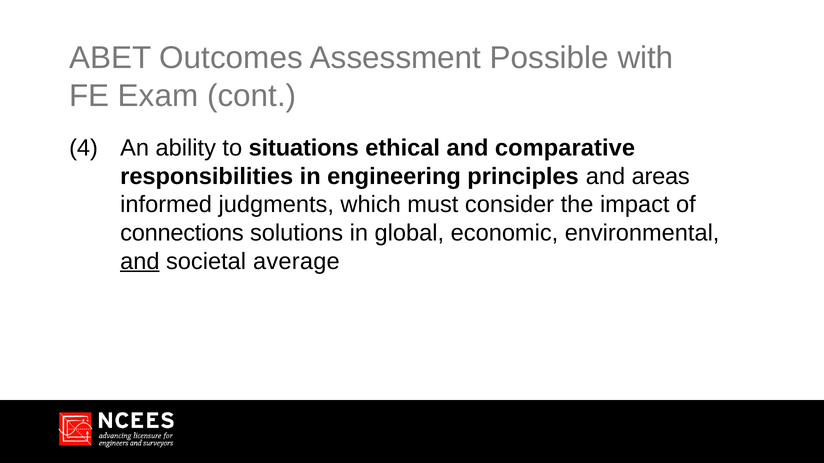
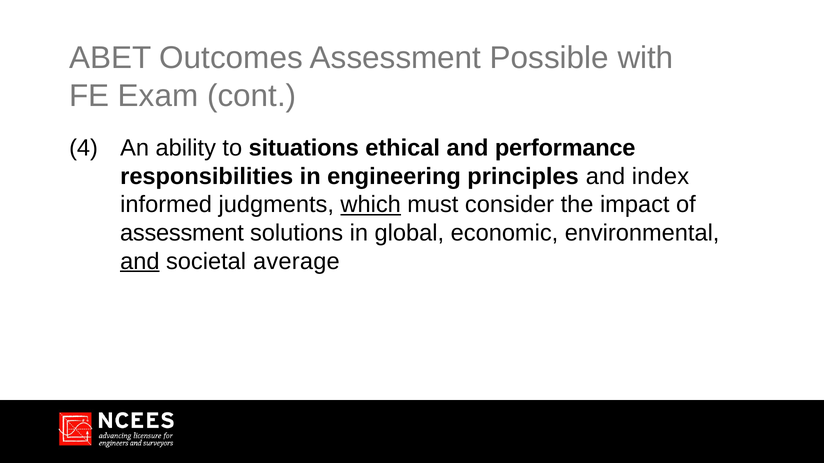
comparative: comparative -> performance
areas: areas -> index
which underline: none -> present
connections at (182, 233): connections -> assessment
